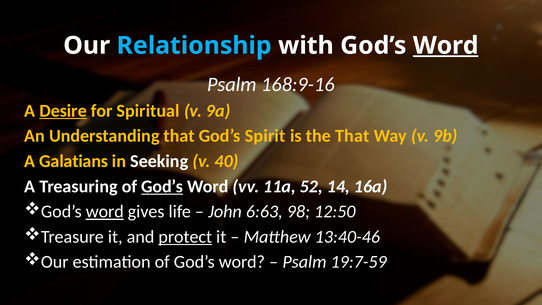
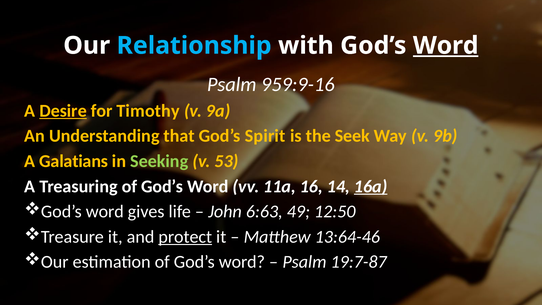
168:9-16: 168:9-16 -> 959:9-16
Spiritual: Spiritual -> Timothy
the That: That -> Seek
Seeking colour: white -> light green
40: 40 -> 53
God’s at (162, 186) underline: present -> none
52: 52 -> 16
16a underline: none -> present
word at (105, 211) underline: present -> none
98: 98 -> 49
13:40-46: 13:40-46 -> 13:64-46
19:7-59: 19:7-59 -> 19:7-87
